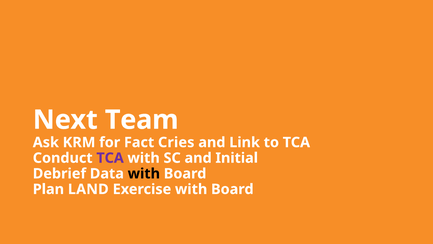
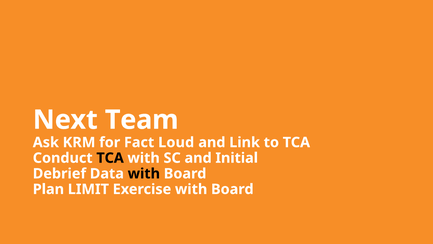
Cries: Cries -> Loud
TCA at (110, 158) colour: purple -> black
LAND: LAND -> LIMIT
